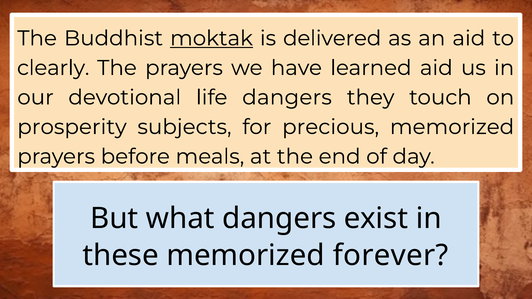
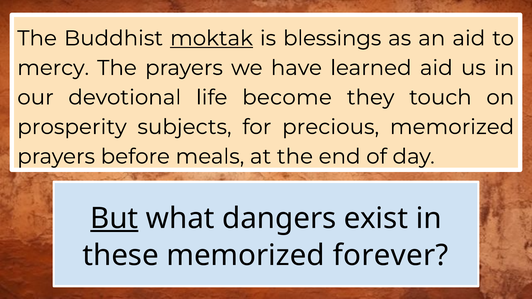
delivered: delivered -> blessings
clearly: clearly -> mercy
life dangers: dangers -> become
But underline: none -> present
